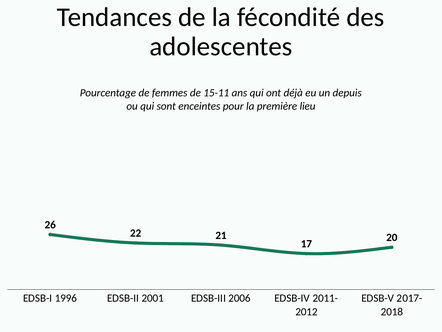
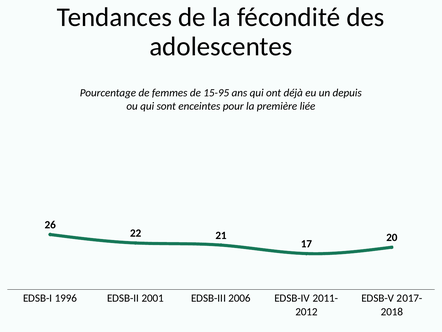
15-11: 15-11 -> 15-95
lieu: lieu -> liée
